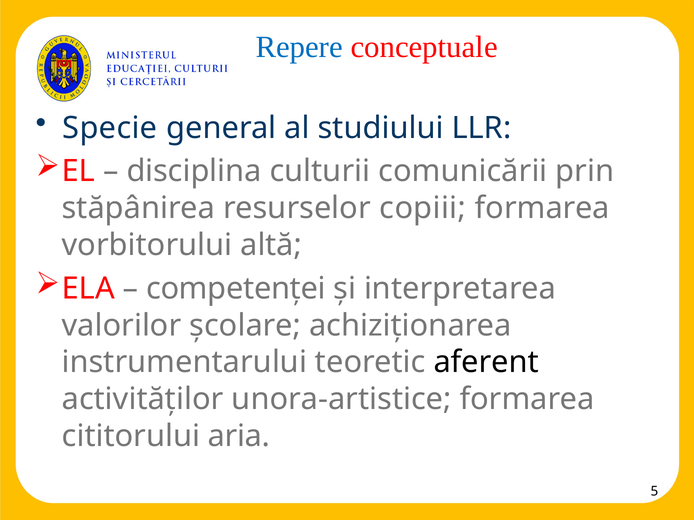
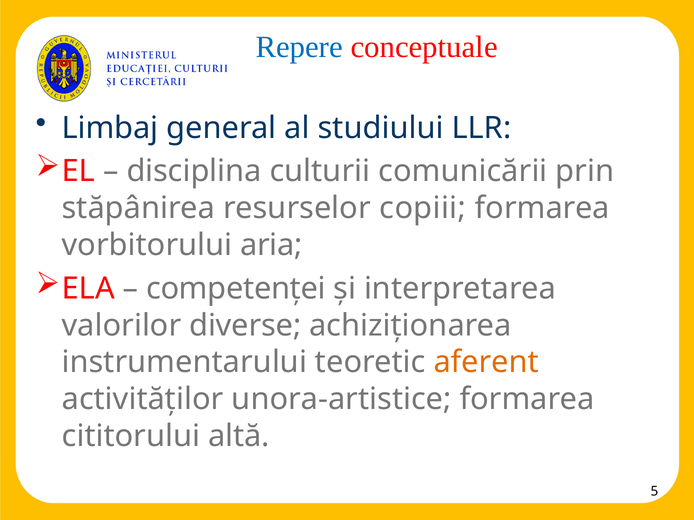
Specie: Specie -> Limbaj
altă: altă -> aria
școlare: școlare -> diverse
aferent colour: black -> orange
aria: aria -> altă
